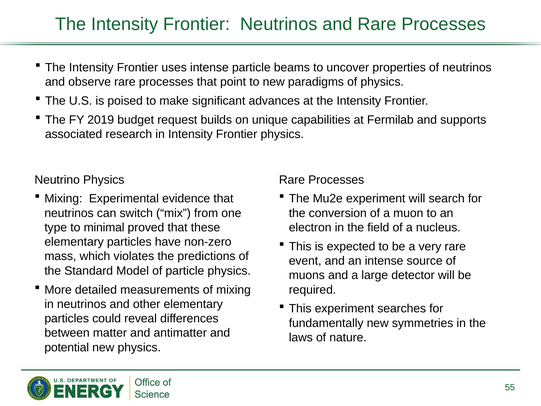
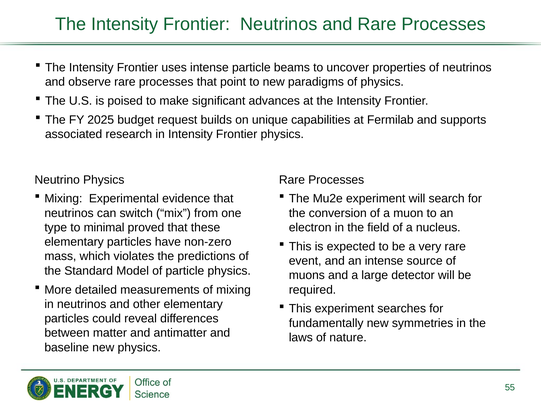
2019: 2019 -> 2025
potential: potential -> baseline
